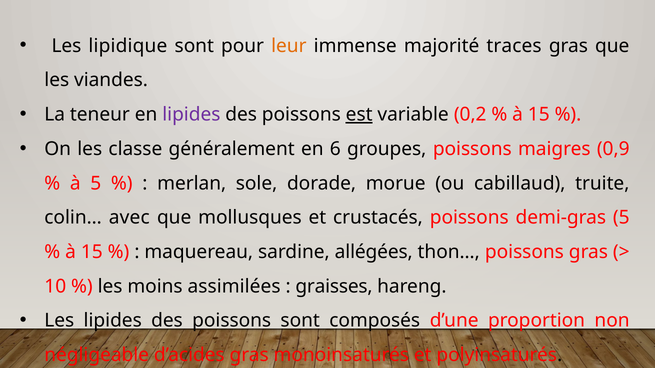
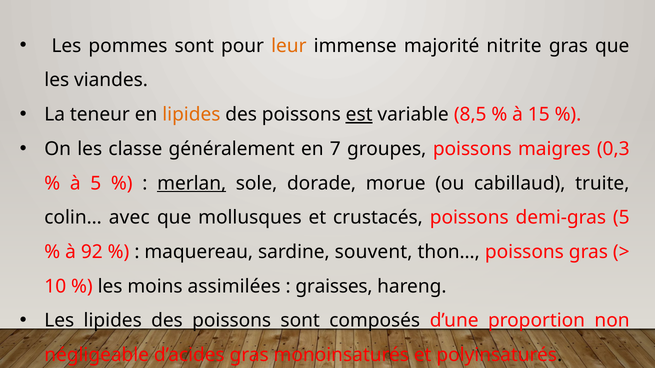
lipidique: lipidique -> pommes
traces: traces -> nitrite
lipides at (191, 115) colour: purple -> orange
0,2: 0,2 -> 8,5
6: 6 -> 7
0,9: 0,9 -> 0,3
merlan underline: none -> present
15 at (92, 252): 15 -> 92
allégées: allégées -> souvent
